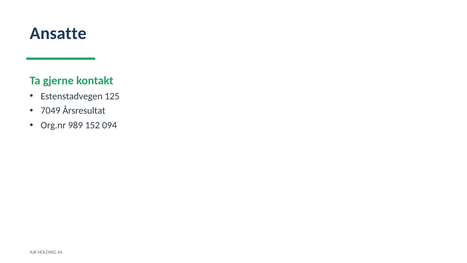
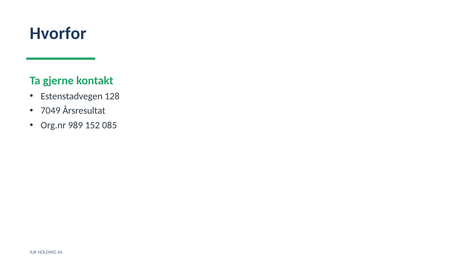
Ansatte: Ansatte -> Hvorfor
125: 125 -> 128
094: 094 -> 085
